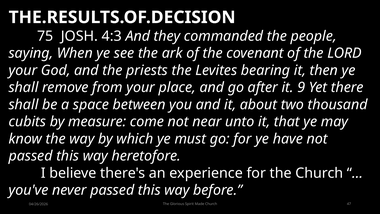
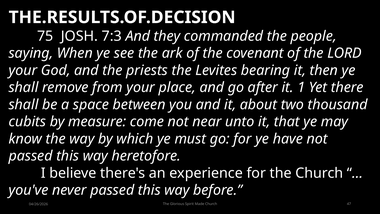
4:3: 4:3 -> 7:3
9: 9 -> 1
